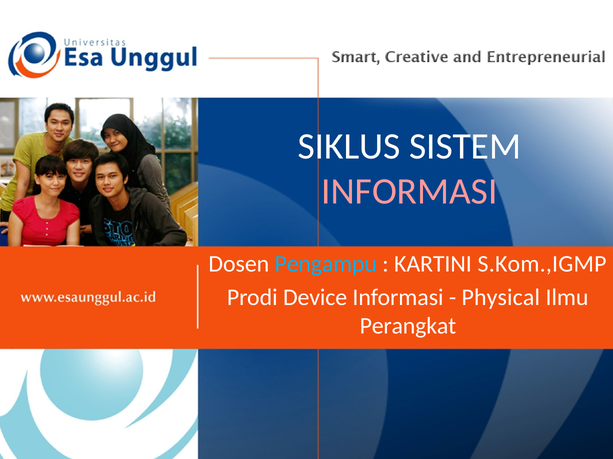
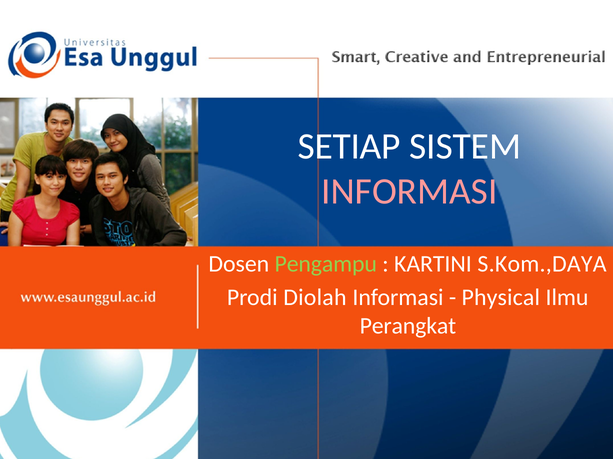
SIKLUS: SIKLUS -> SETIAP
Pengampu colour: light blue -> light green
S.Kom.,IGMP: S.Kom.,IGMP -> S.Kom.,DAYA
Device: Device -> Diolah
